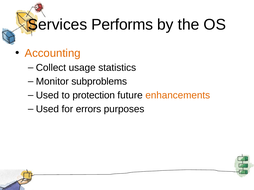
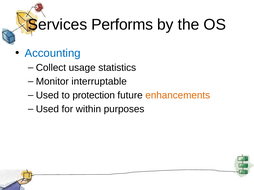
Accounting colour: orange -> blue
subproblems: subproblems -> interruptable
errors: errors -> within
